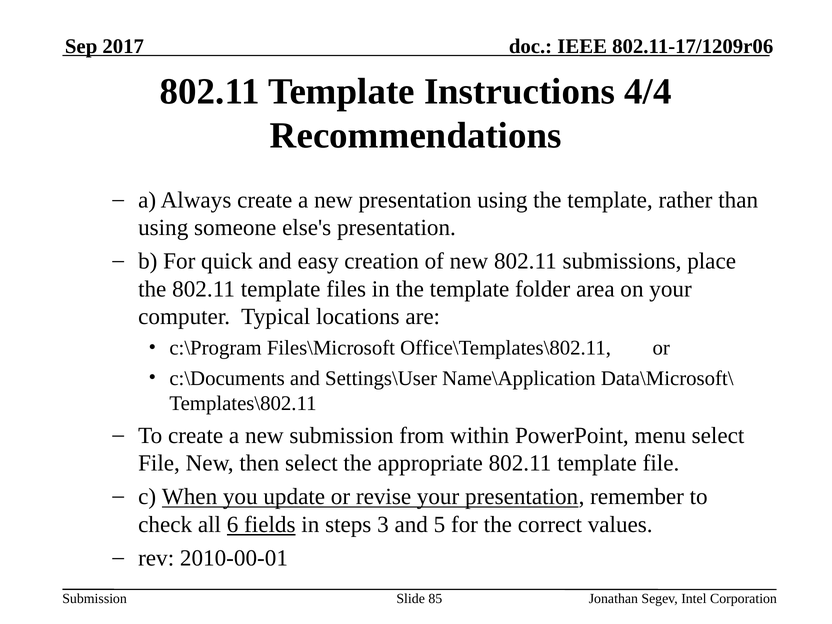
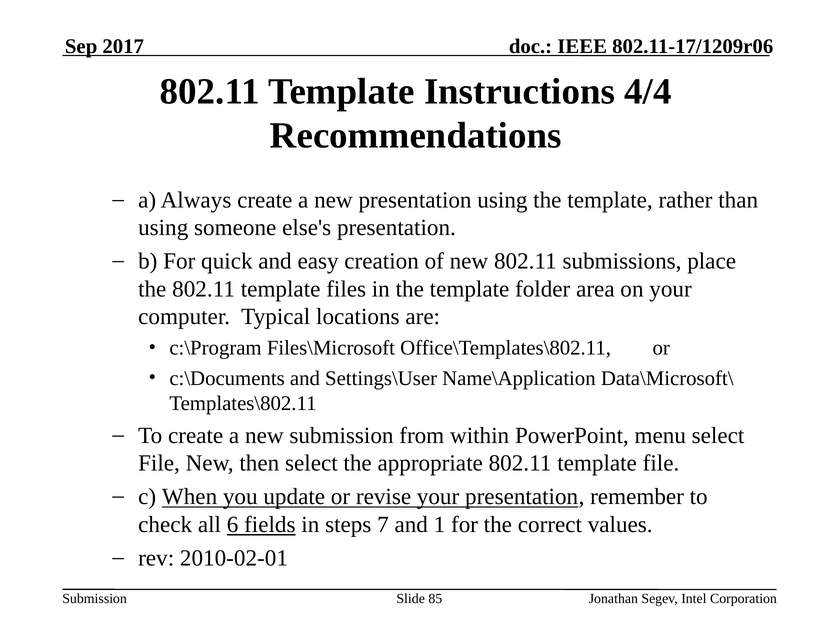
3: 3 -> 7
5: 5 -> 1
2010-00-01: 2010-00-01 -> 2010-02-01
